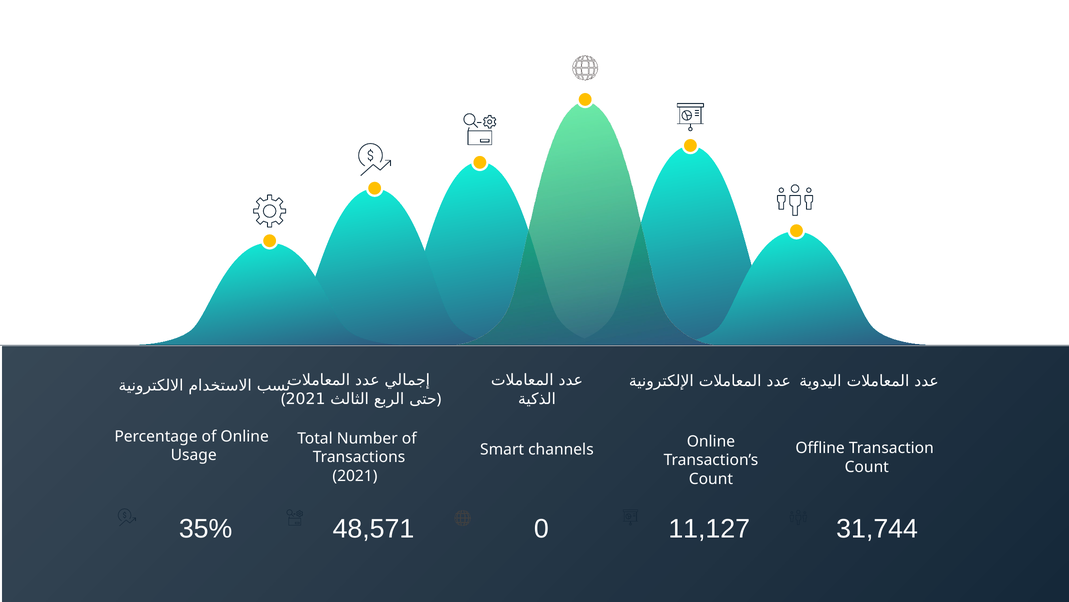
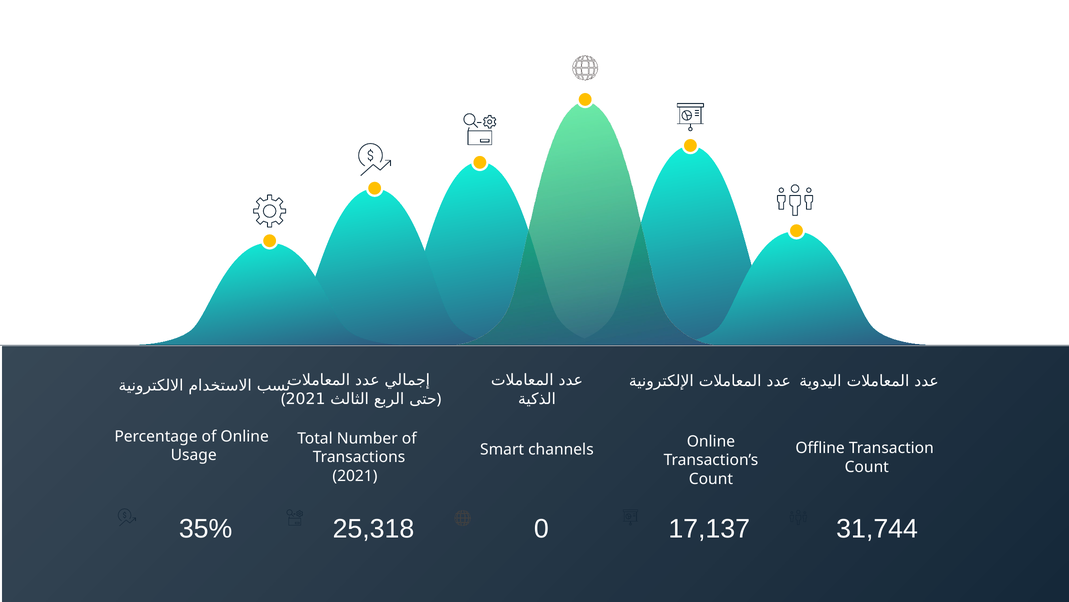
48,571: 48,571 -> 25,318
11,127: 11,127 -> 17,137
